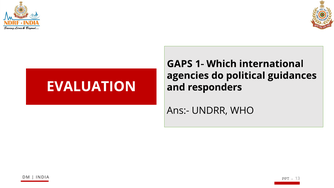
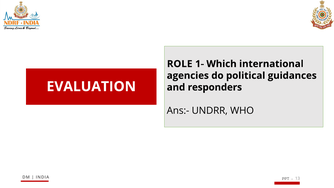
GAPS: GAPS -> ROLE
